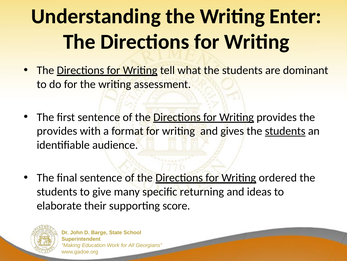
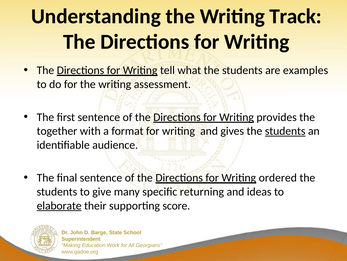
Enter: Enter -> Track
dominant: dominant -> examples
provides at (57, 131): provides -> together
elaborate underline: none -> present
